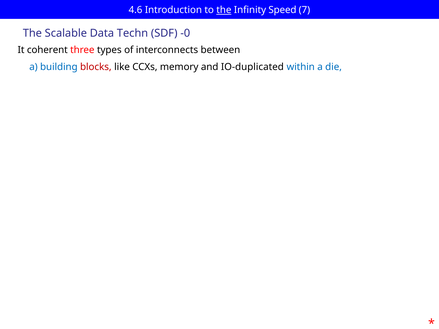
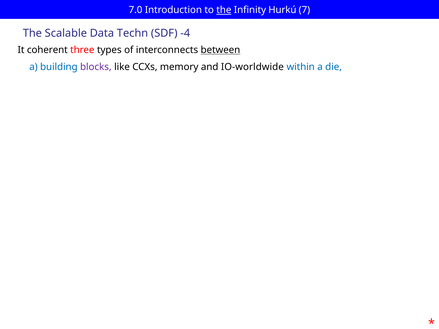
4.6: 4.6 -> 7.0
Speed: Speed -> Hurkú
-0: -0 -> -4
between underline: none -> present
blocks colour: red -> purple
IO-duplicated: IO-duplicated -> IO-worldwide
